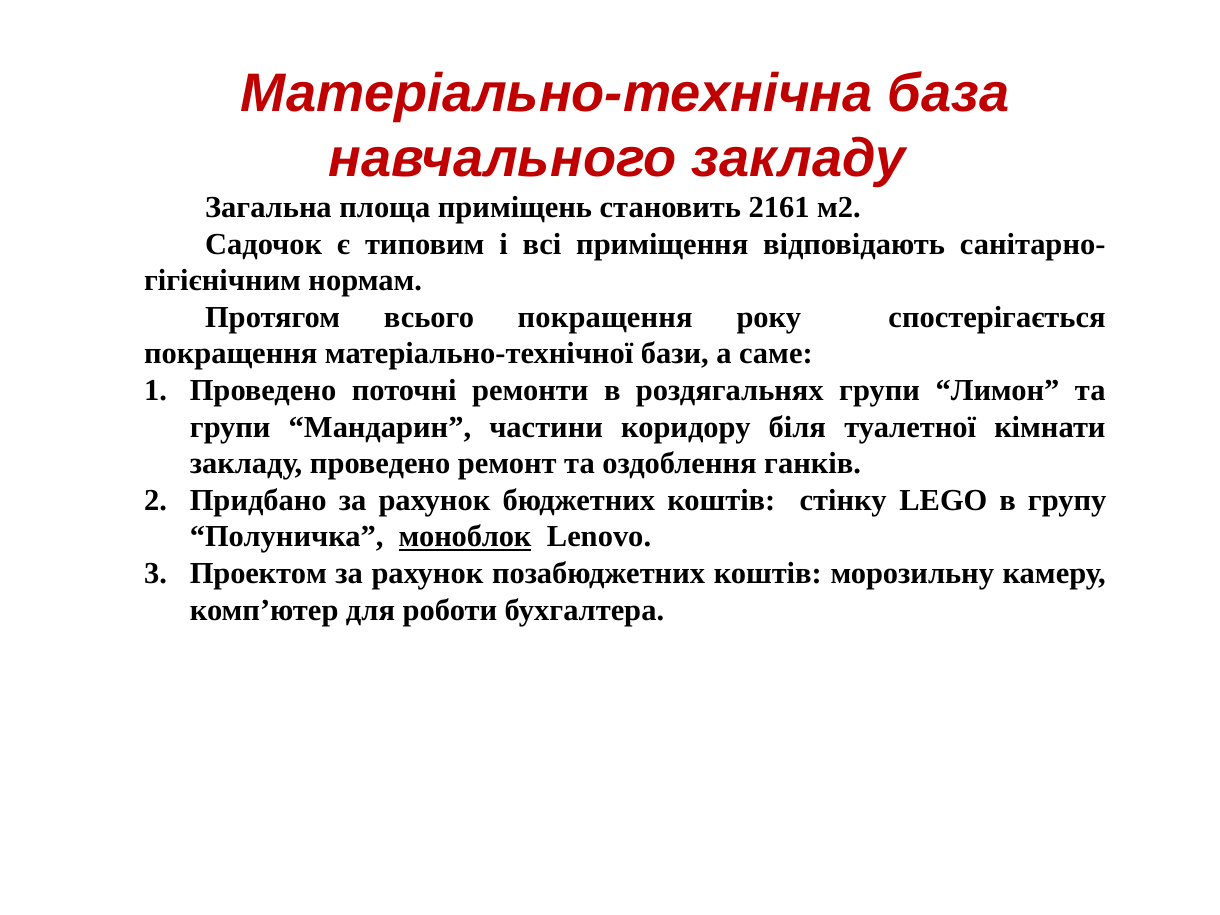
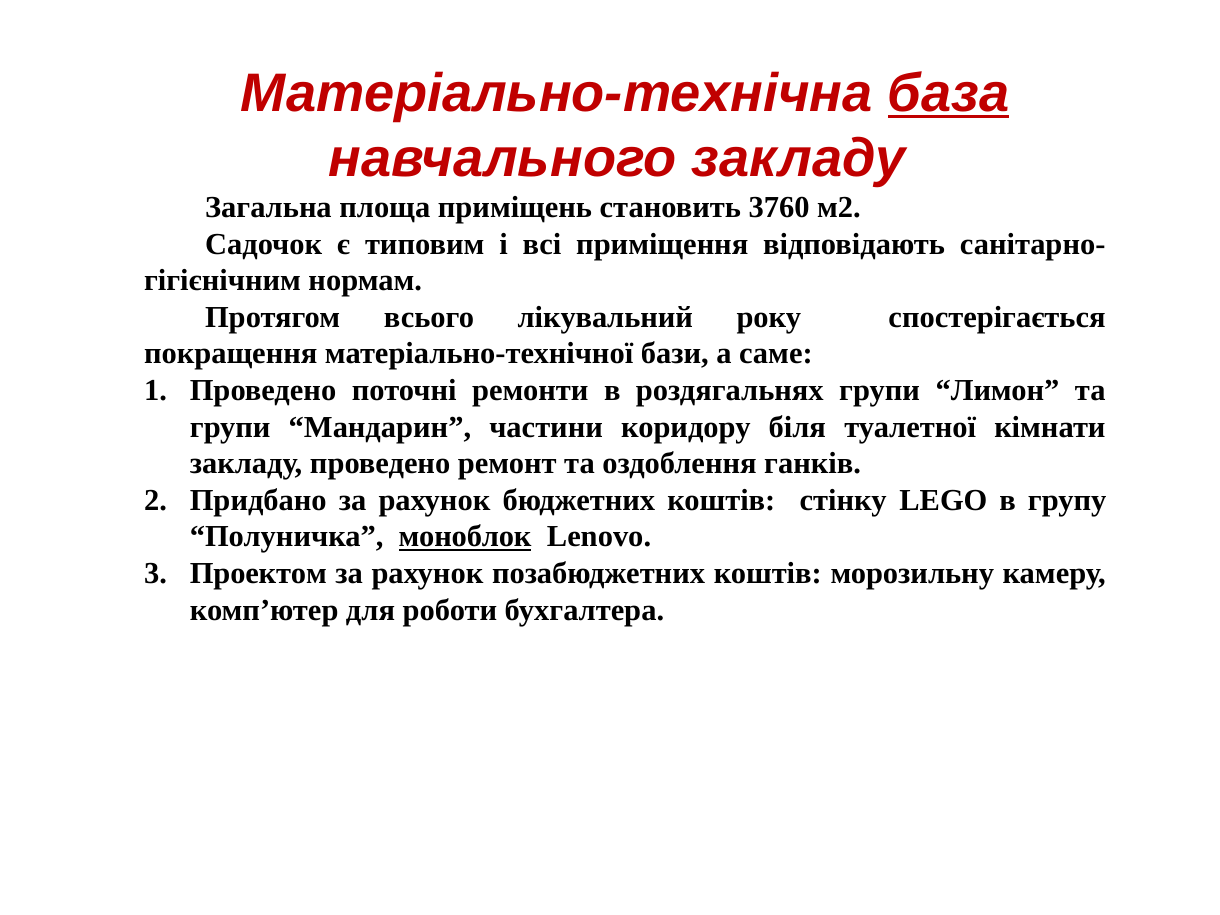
база underline: none -> present
2161: 2161 -> 3760
всього покращення: покращення -> лікувальний
